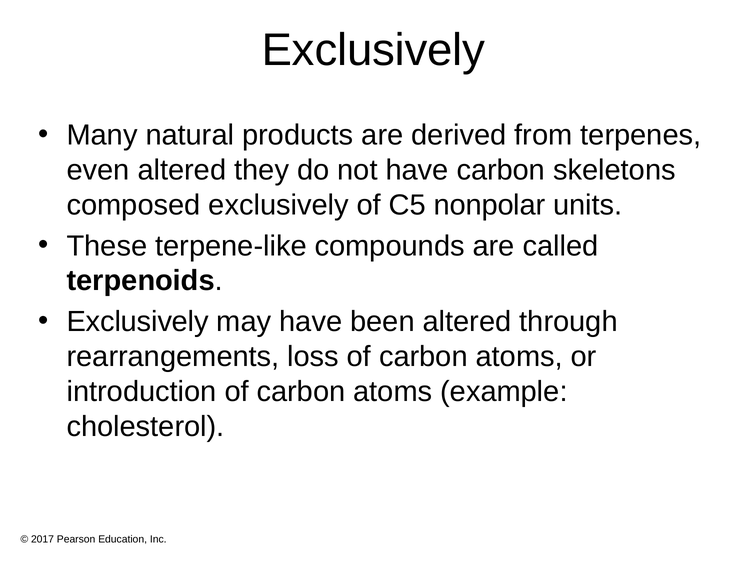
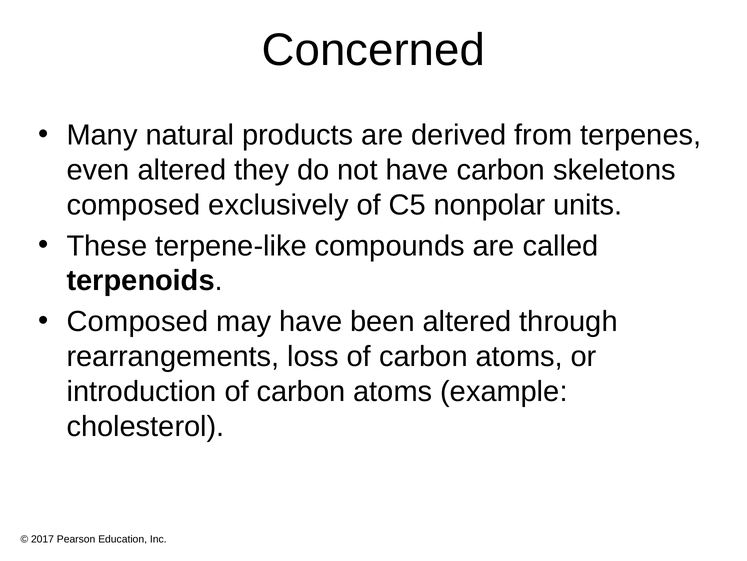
Exclusively at (373, 50): Exclusively -> Concerned
Exclusively at (138, 321): Exclusively -> Composed
